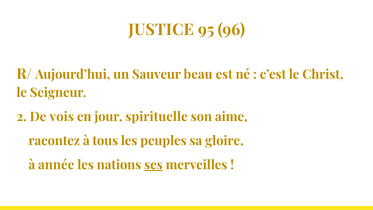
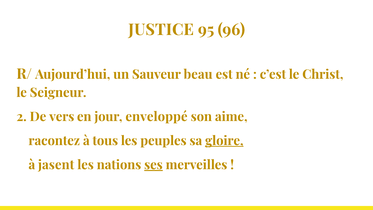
vois: vois -> vers
spirituelle: spirituelle -> enveloppé
gloire underline: none -> present
année: année -> jasent
